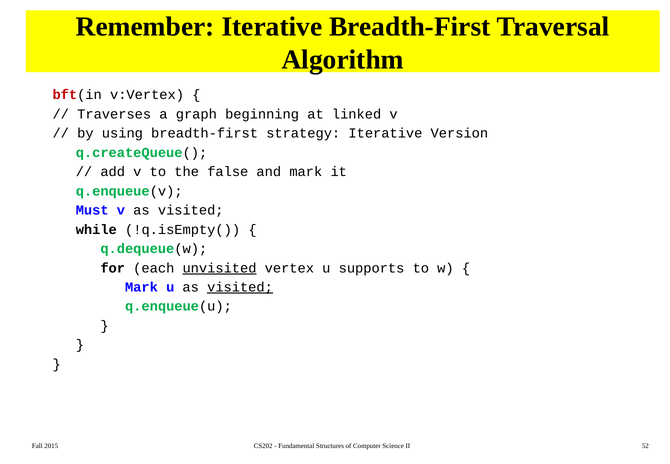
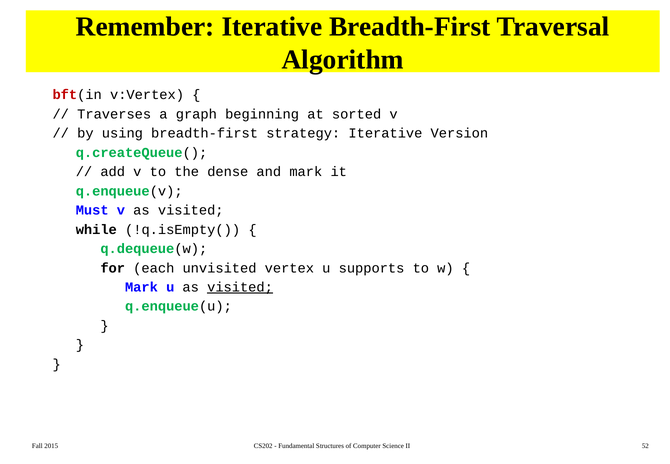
linked: linked -> sorted
false: false -> dense
unvisited underline: present -> none
